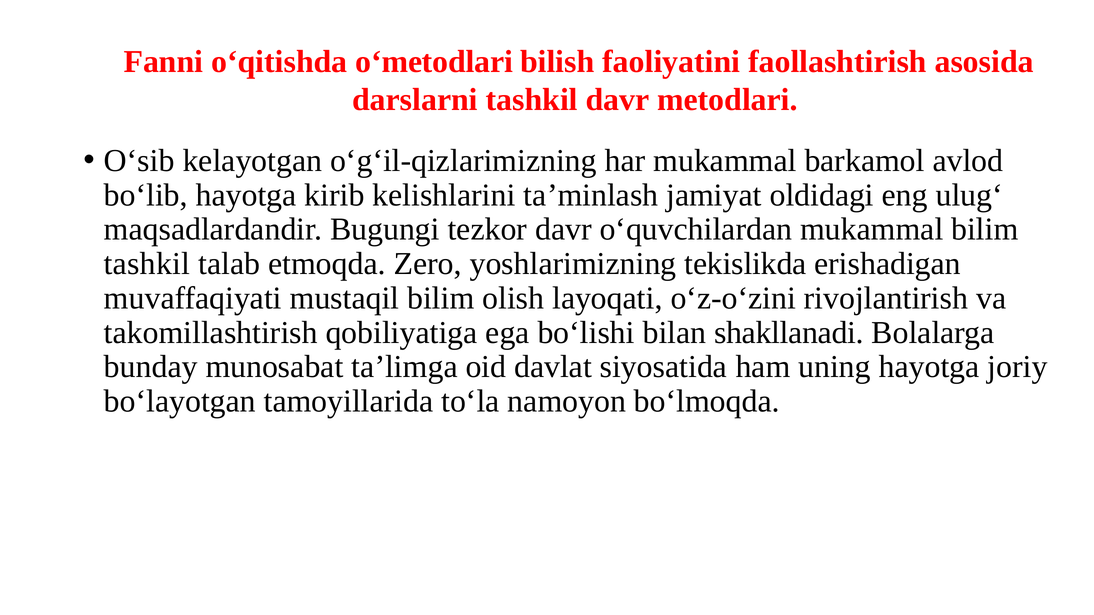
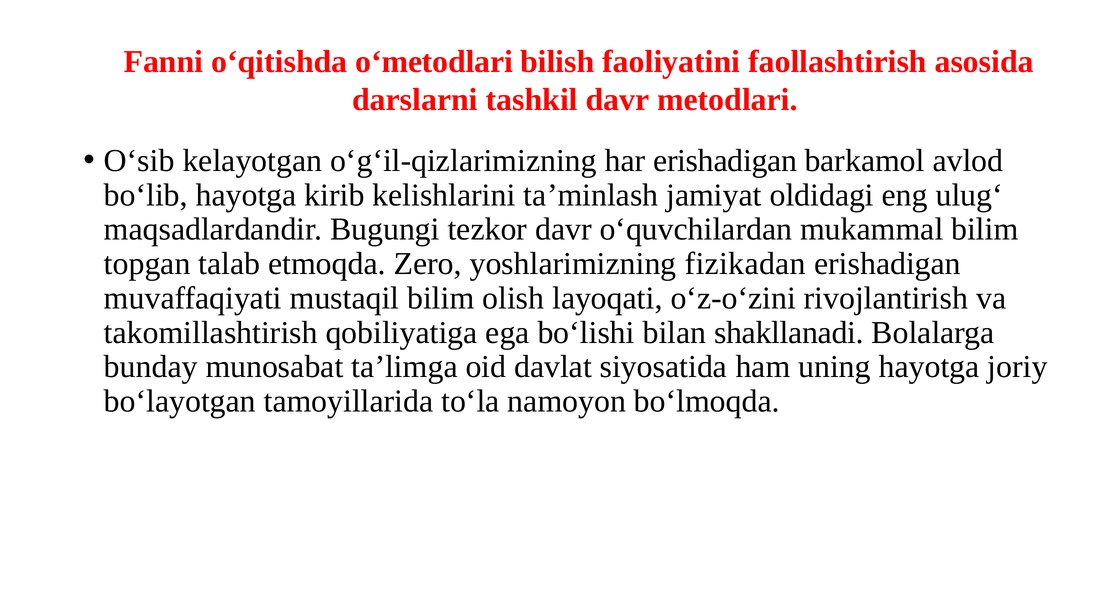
har mukammal: mukammal -> erishadigan
tashkil at (147, 264): tashkil -> topgan
tekislikda: tekislikda -> fizikadan
